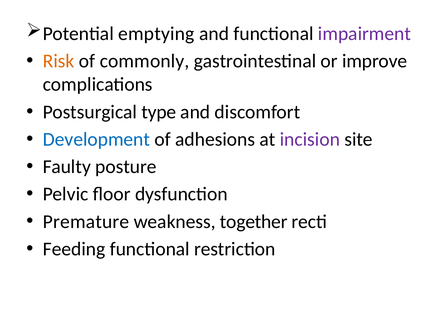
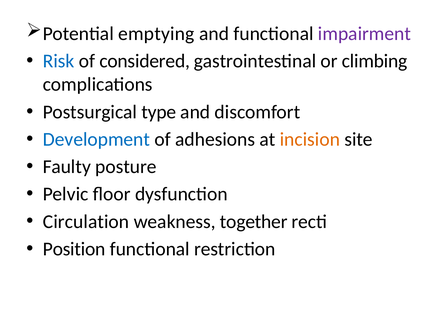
Risk colour: orange -> blue
commonly: commonly -> considered
improve: improve -> climbing
incision colour: purple -> orange
Premature: Premature -> Circulation
Feeding: Feeding -> Position
